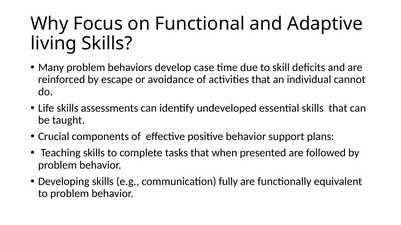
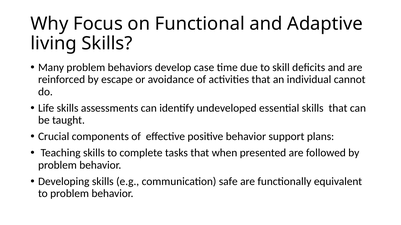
fully: fully -> safe
